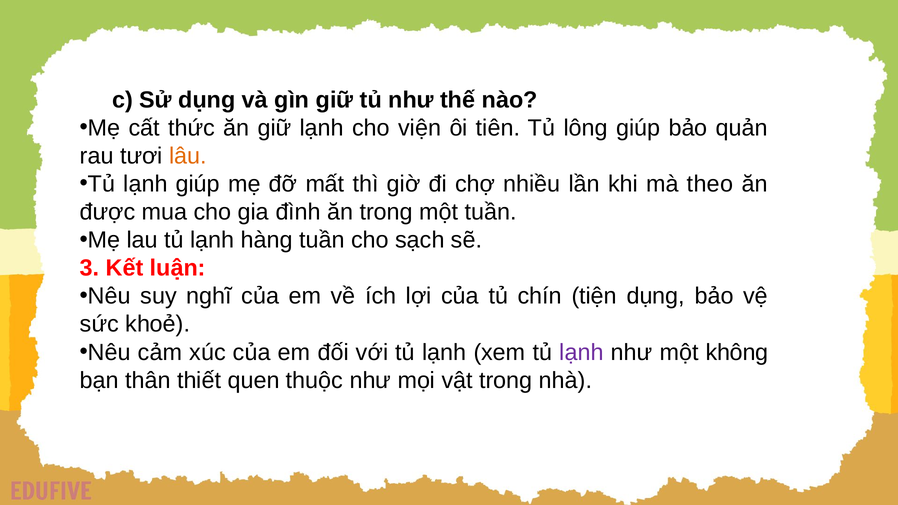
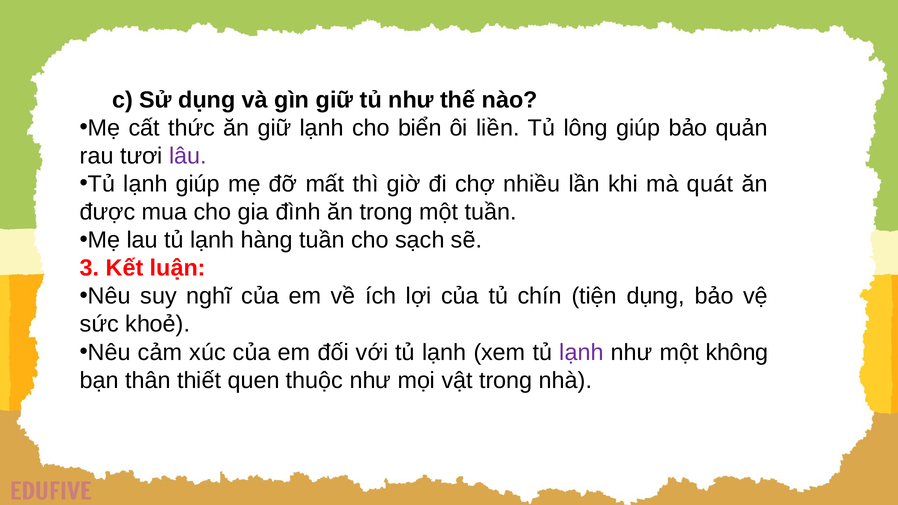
viện: viện -> biển
tiên: tiên -> liền
lâu colour: orange -> purple
theo: theo -> quát
